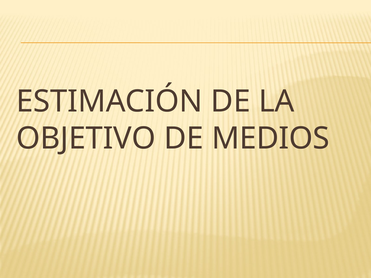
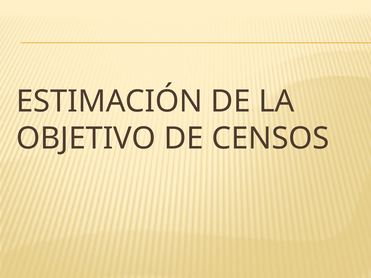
MEDIOS: MEDIOS -> CENSOS
